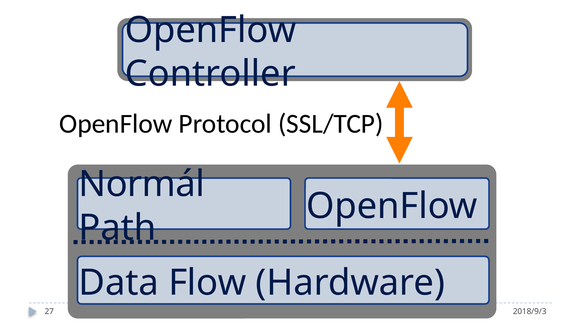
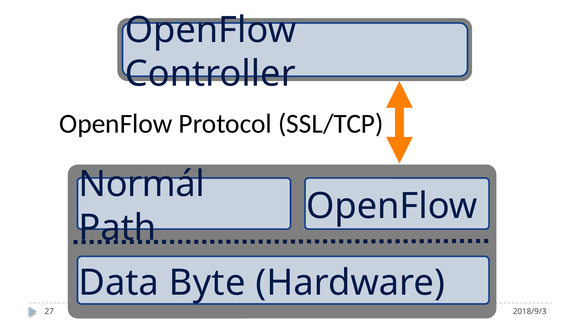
Flow: Flow -> Byte
